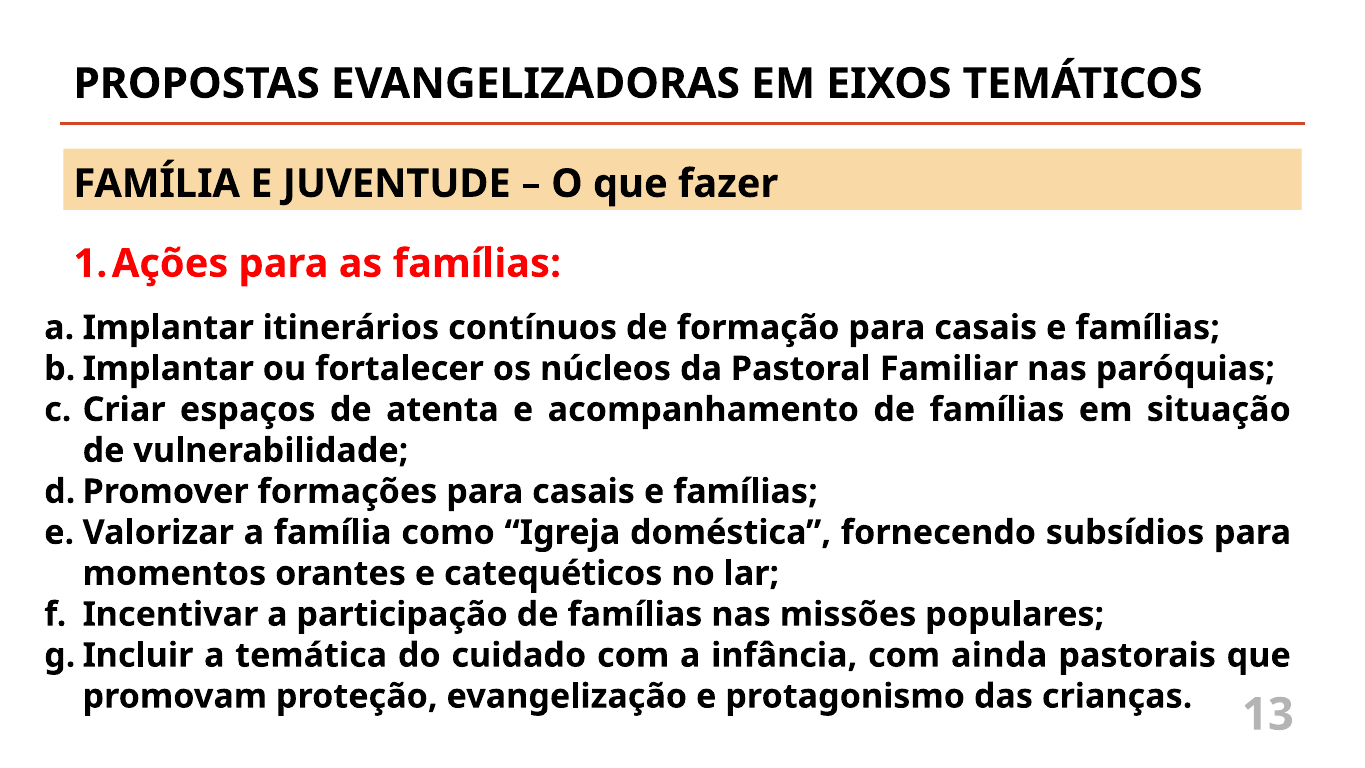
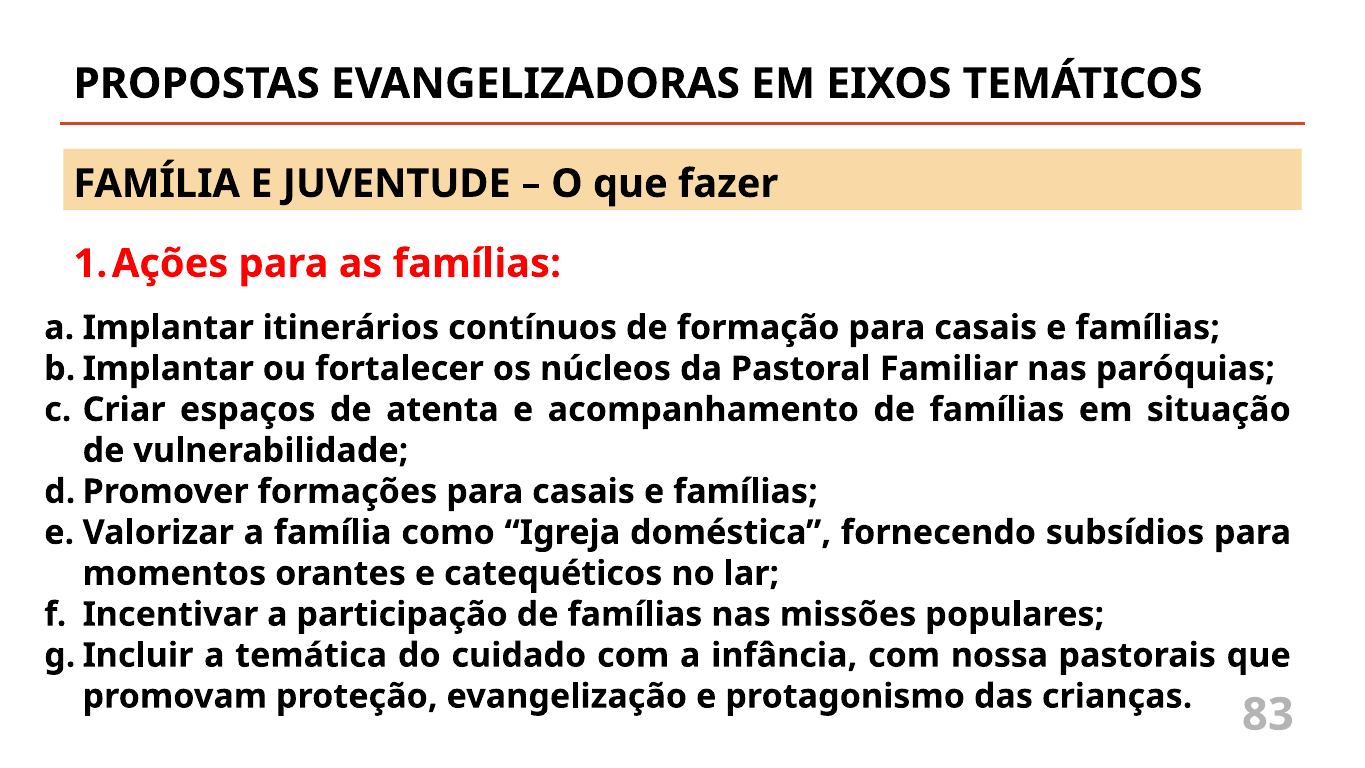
ainda: ainda -> nossa
13: 13 -> 83
